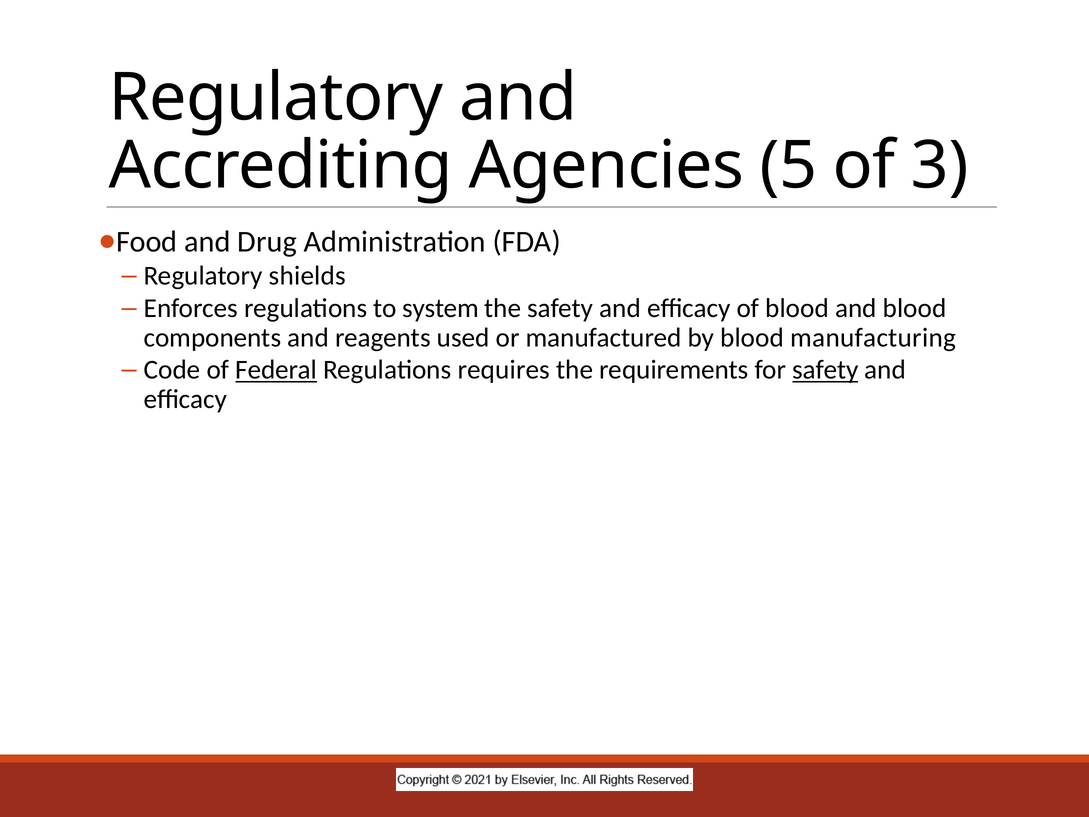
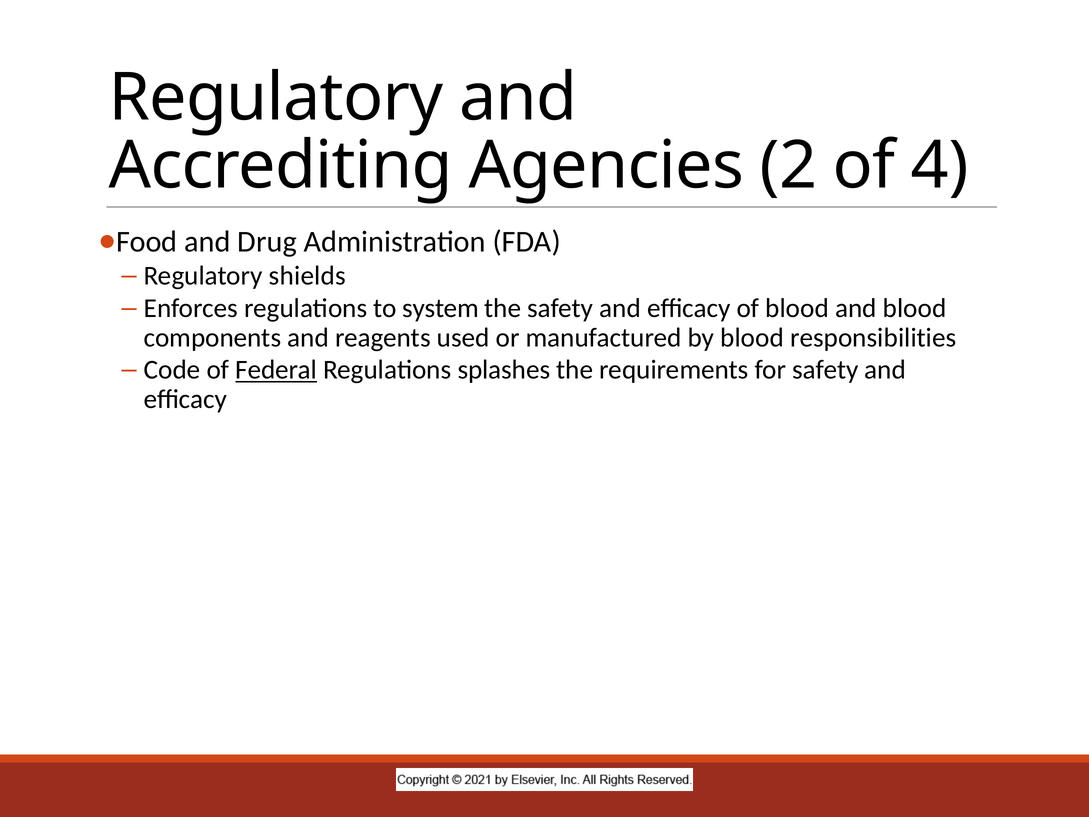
5: 5 -> 2
3: 3 -> 4
manufacturing: manufacturing -> responsibilities
requires: requires -> splashes
safety at (825, 370) underline: present -> none
